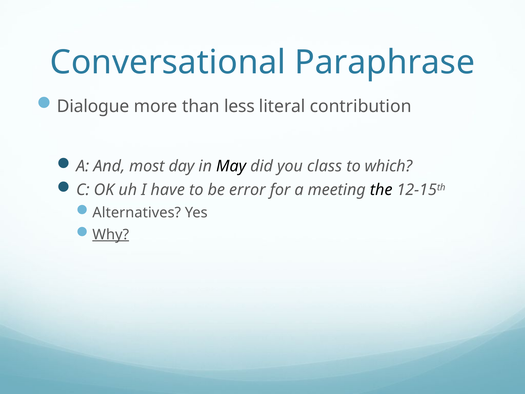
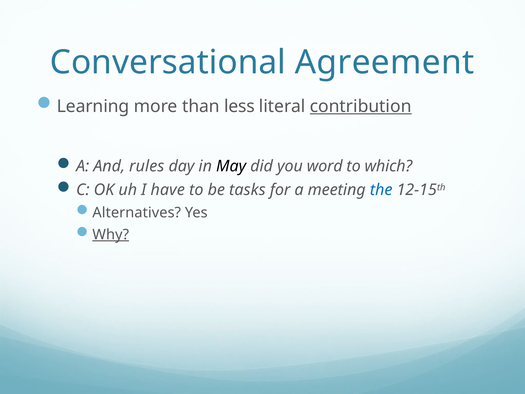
Paraphrase: Paraphrase -> Agreement
Dialogue: Dialogue -> Learning
contribution underline: none -> present
most: most -> rules
class: class -> word
error: error -> tasks
the colour: black -> blue
